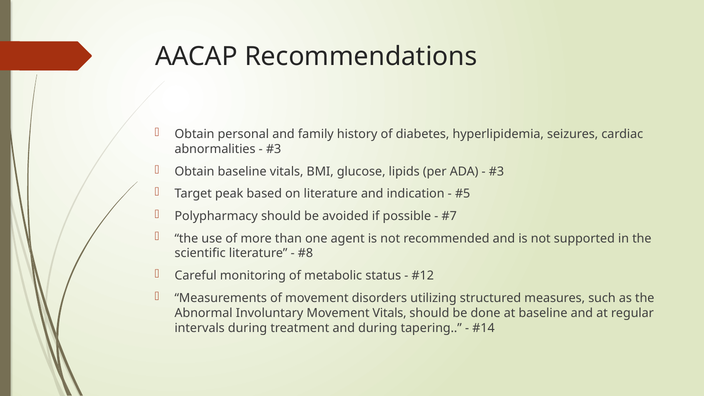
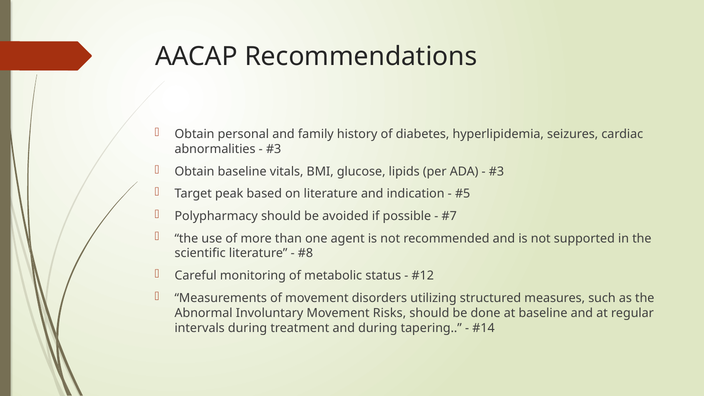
Movement Vitals: Vitals -> Risks
